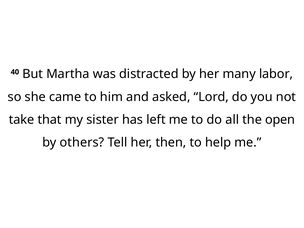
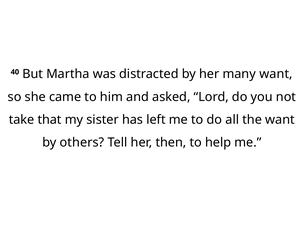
many labor: labor -> want
the open: open -> want
